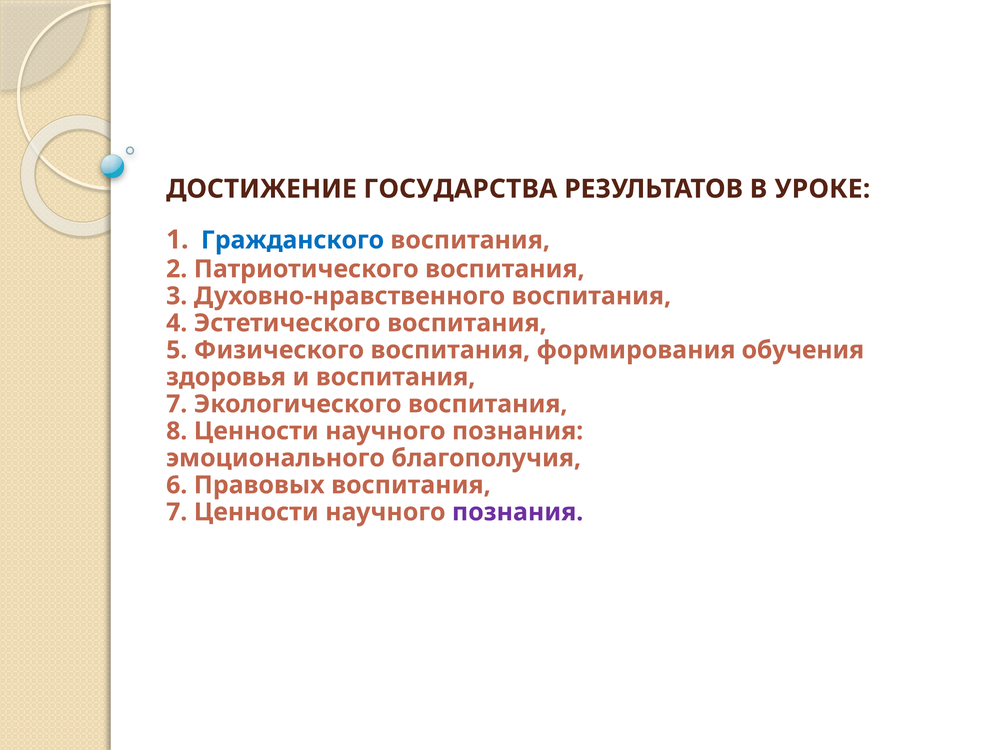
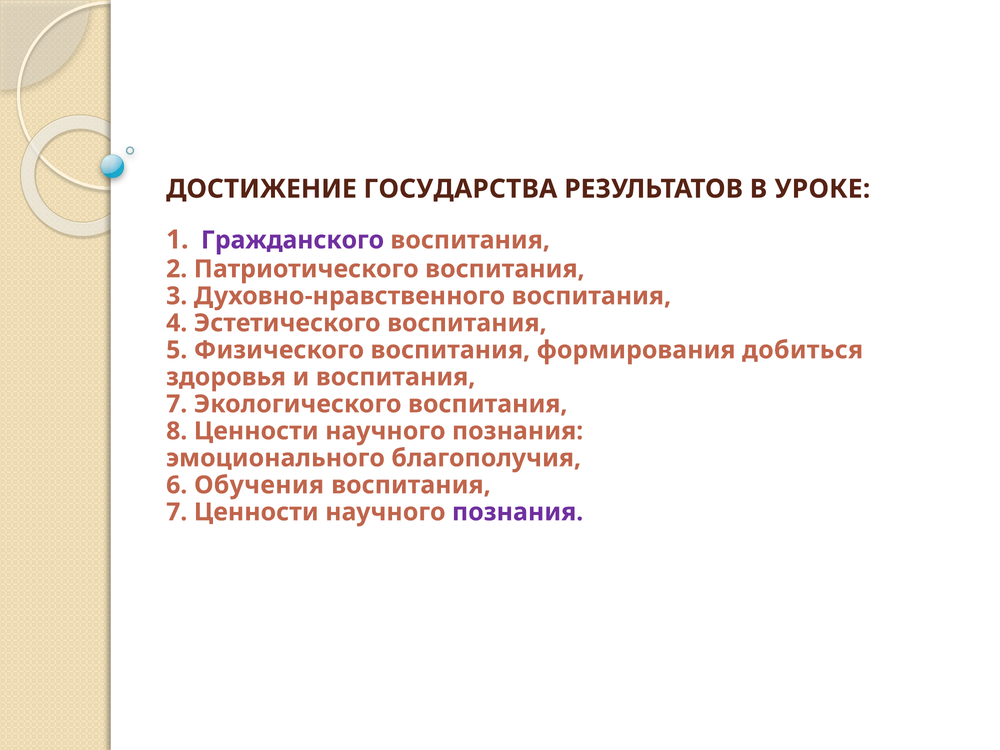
Гражданского colour: blue -> purple
обучения: обучения -> добиться
Правовых: Правовых -> Обучения
